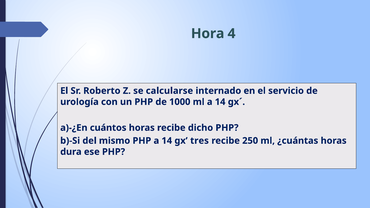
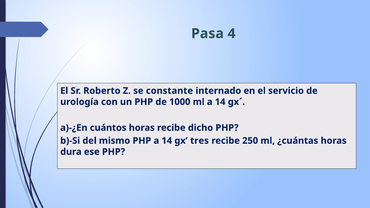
Hora: Hora -> Pasa
calcularse: calcularse -> constante
